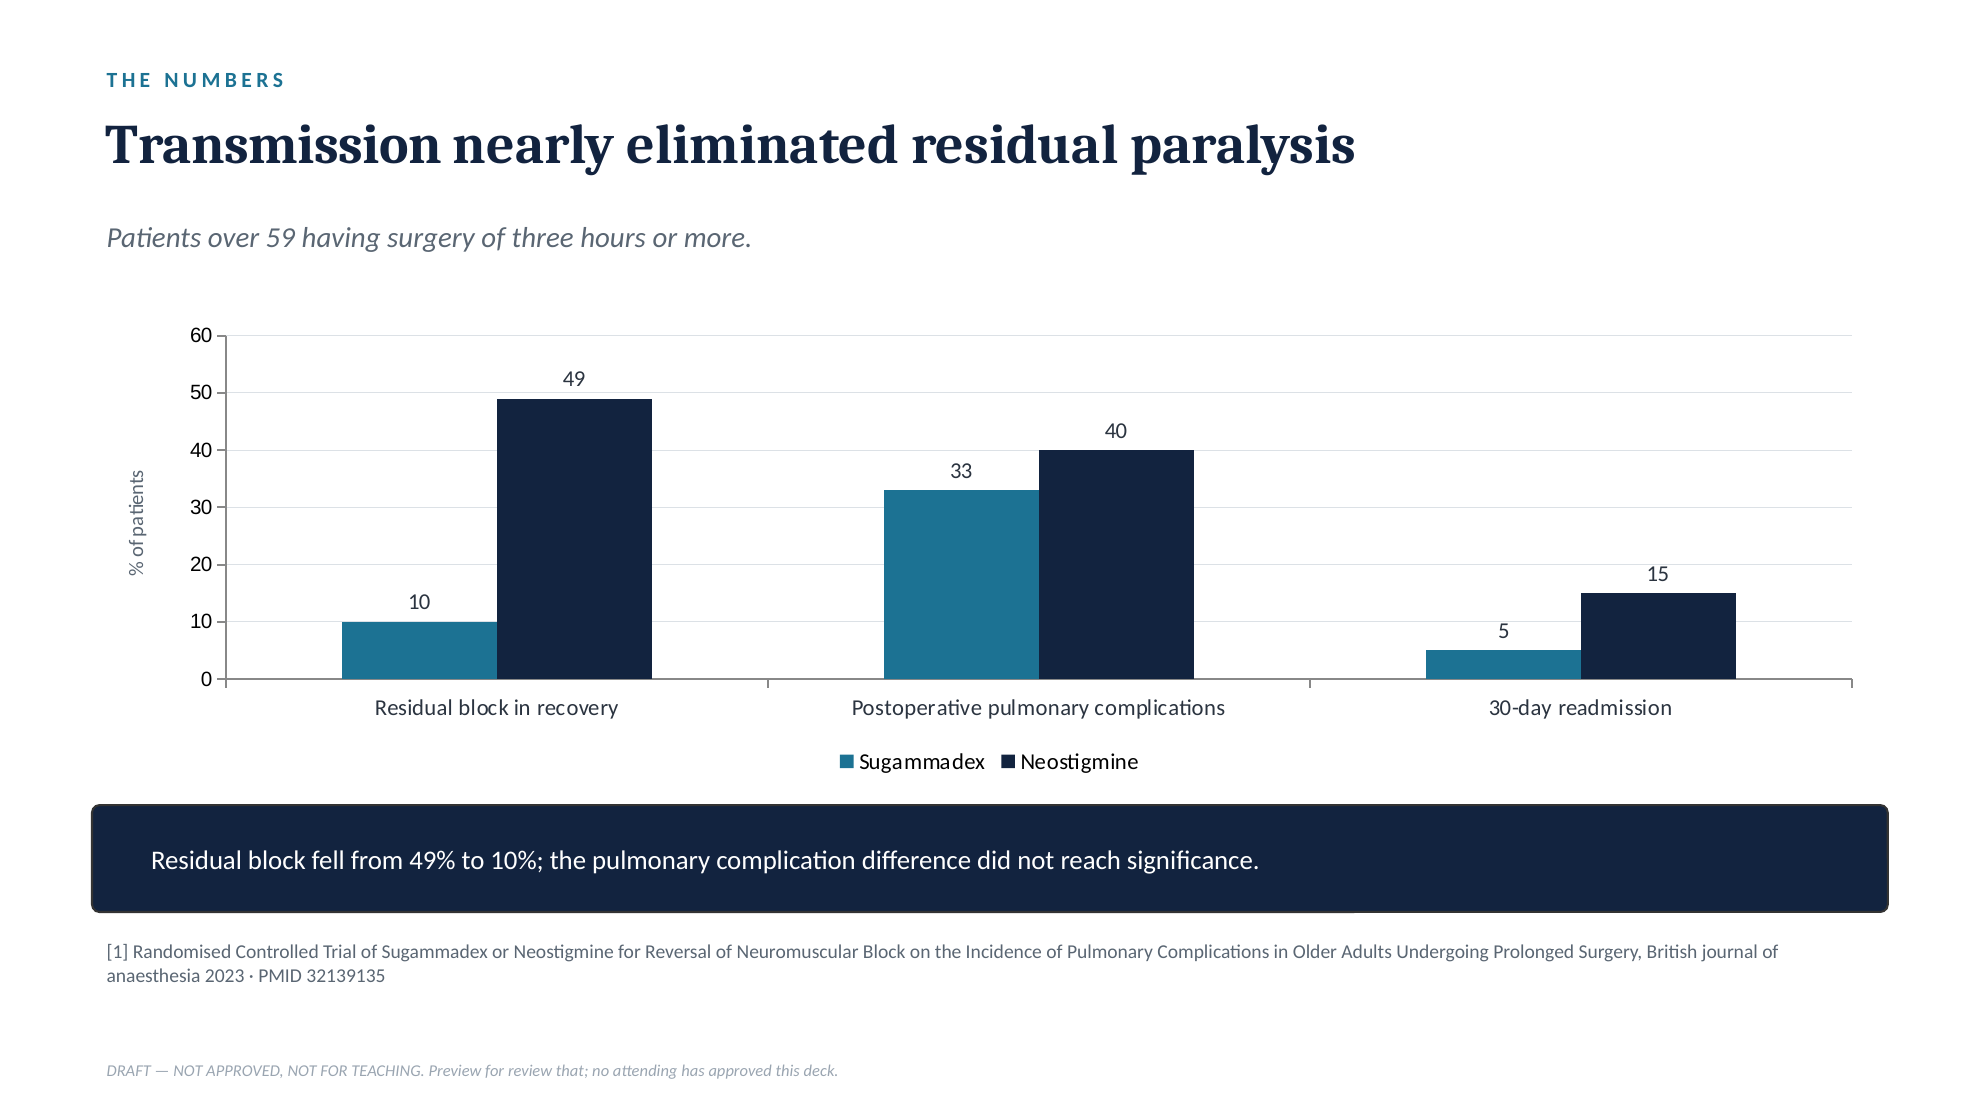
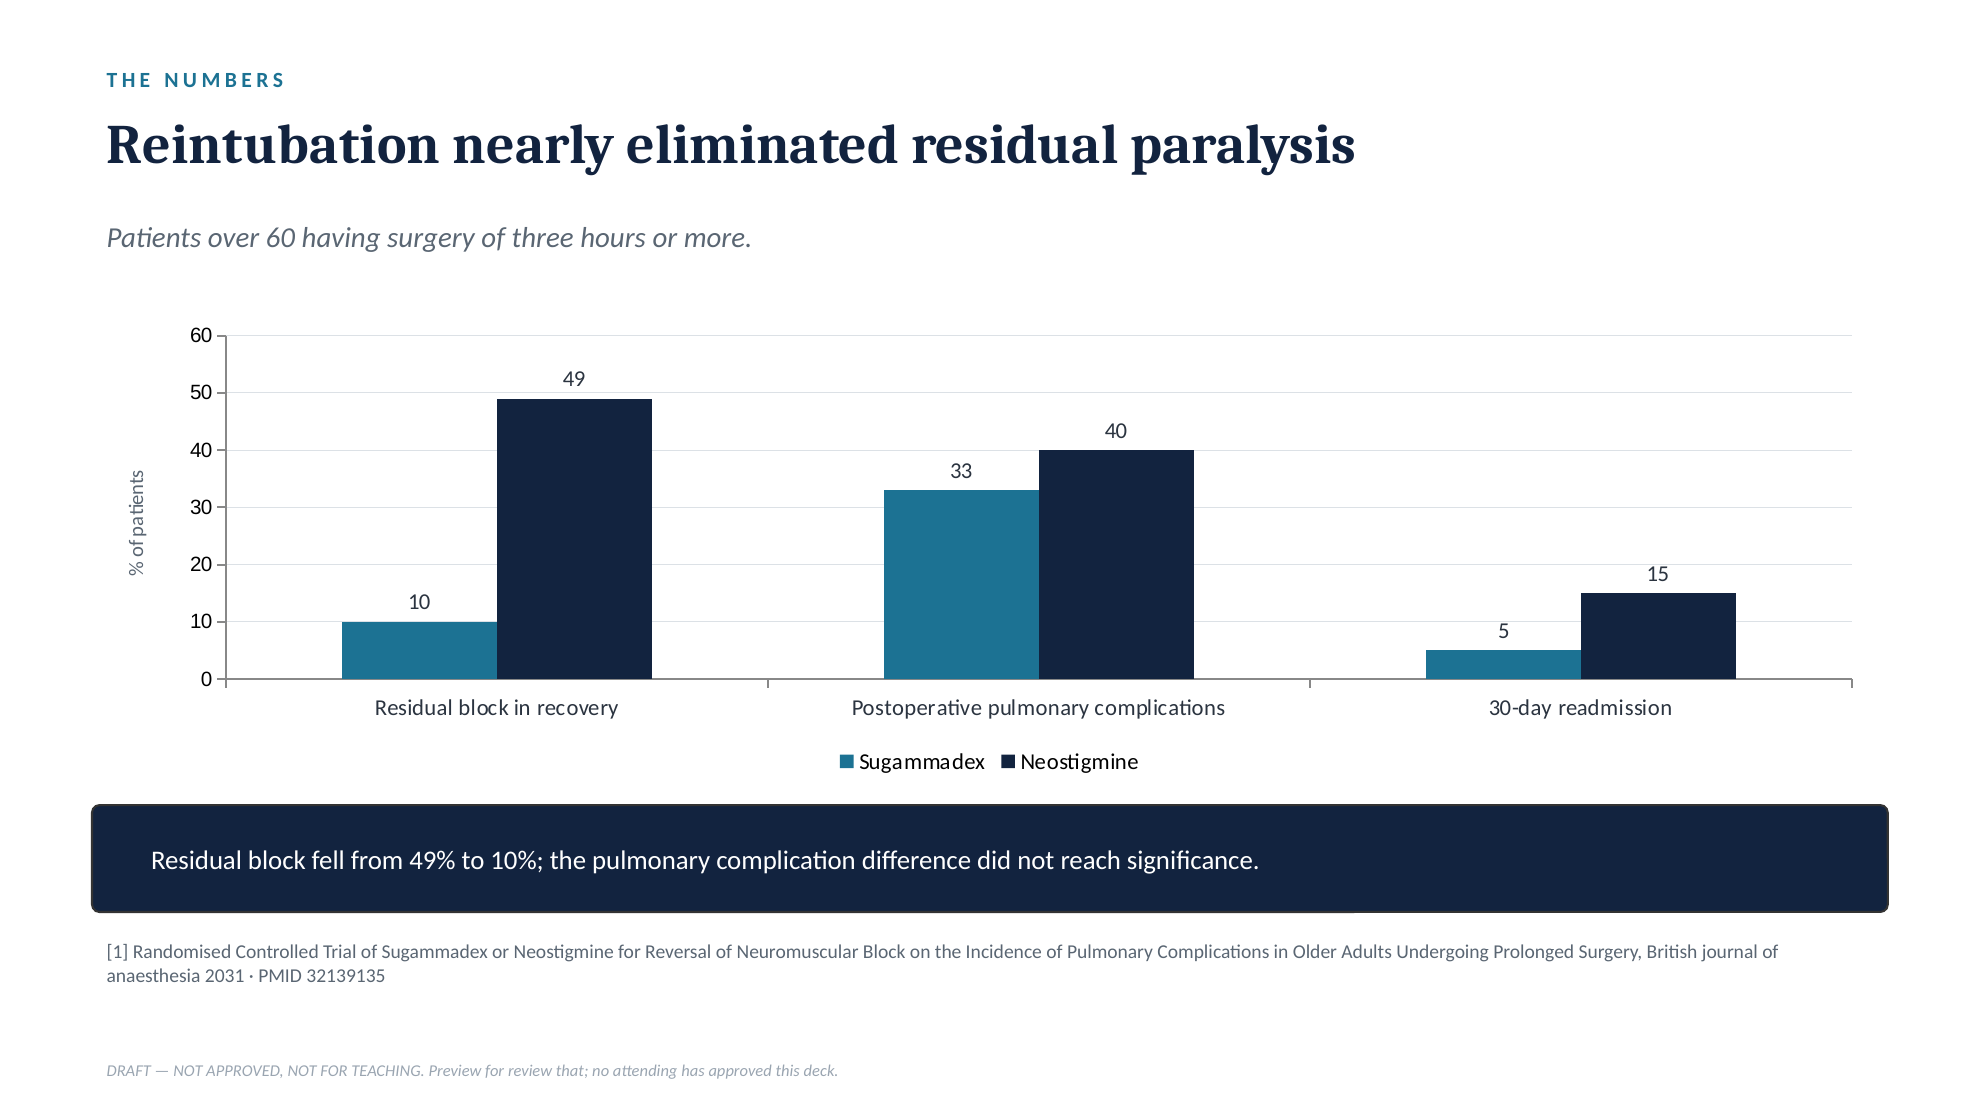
Transmission: Transmission -> Reintubation
over 59: 59 -> 60
2023: 2023 -> 2031
